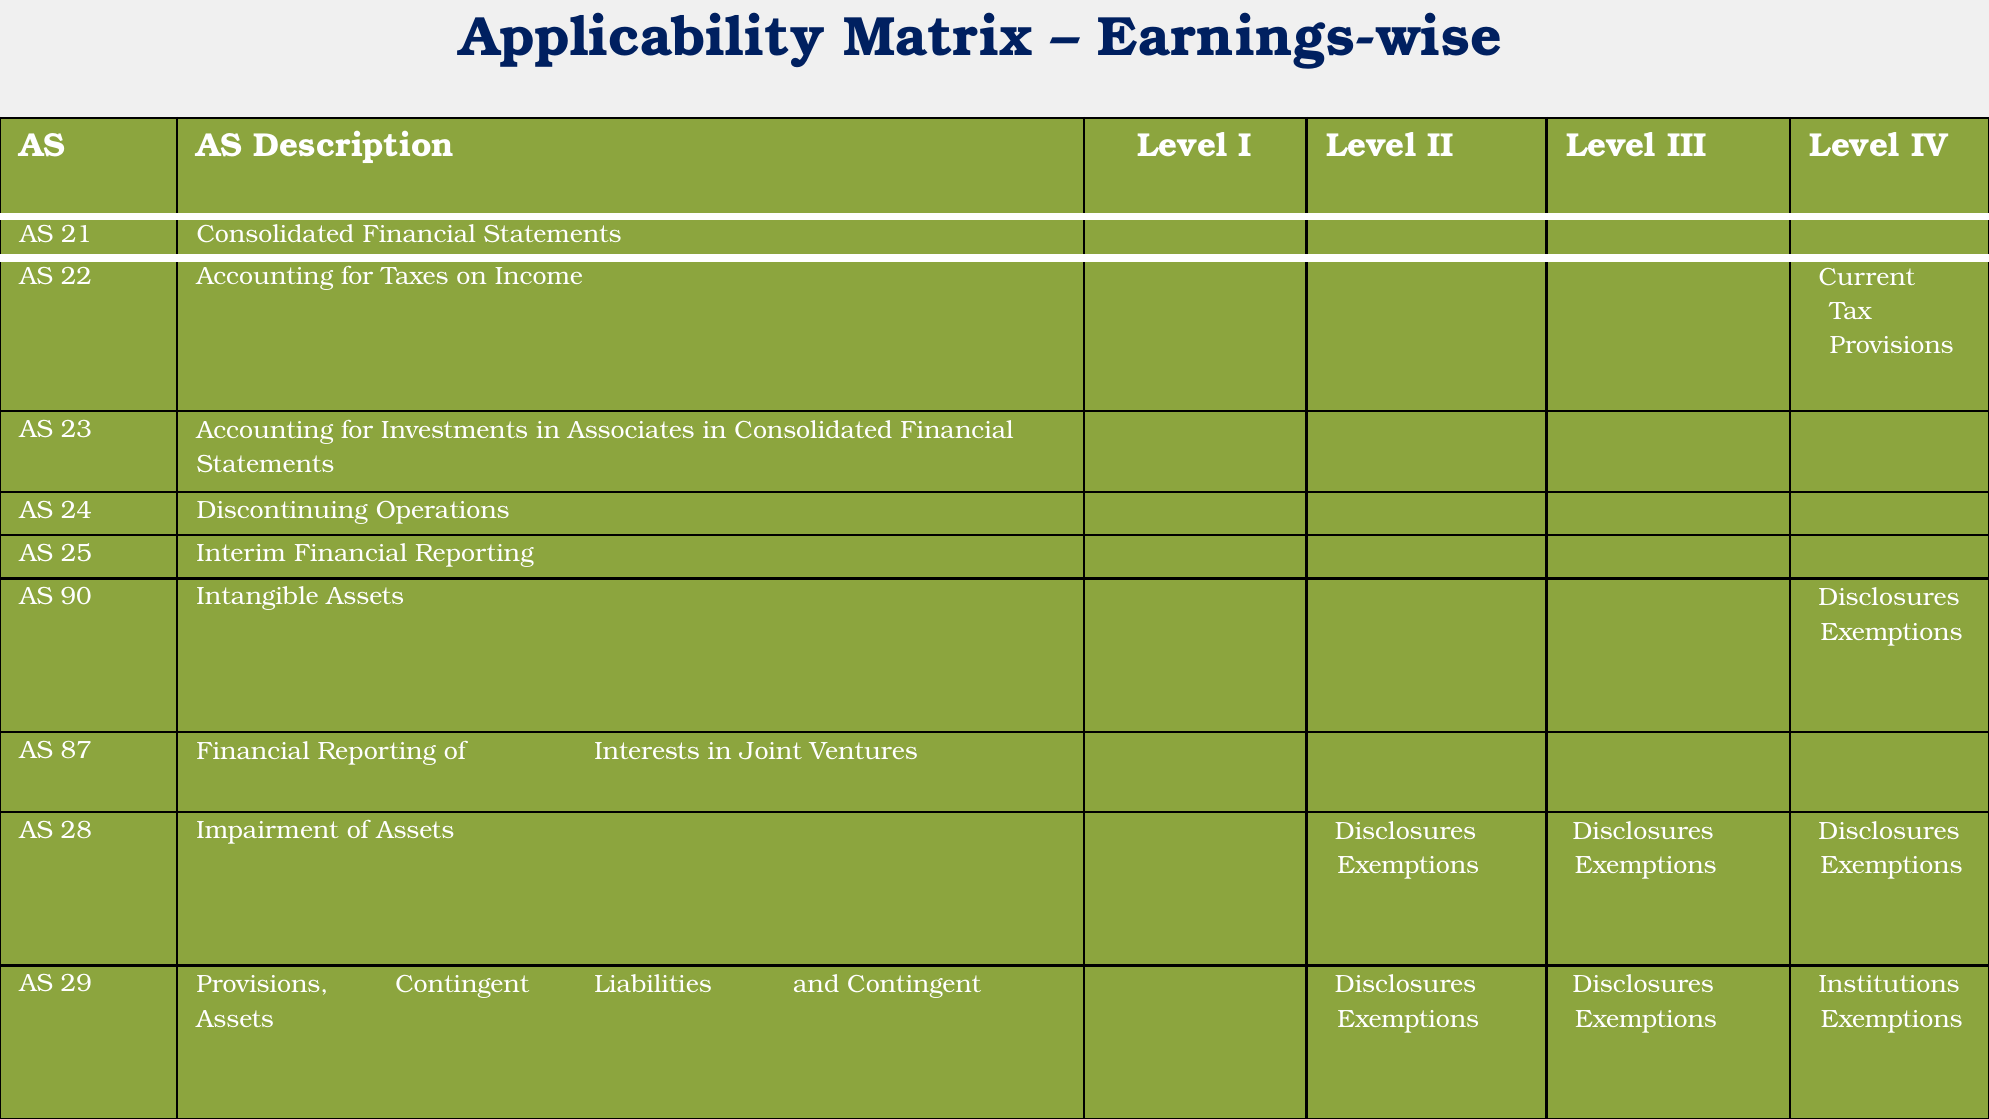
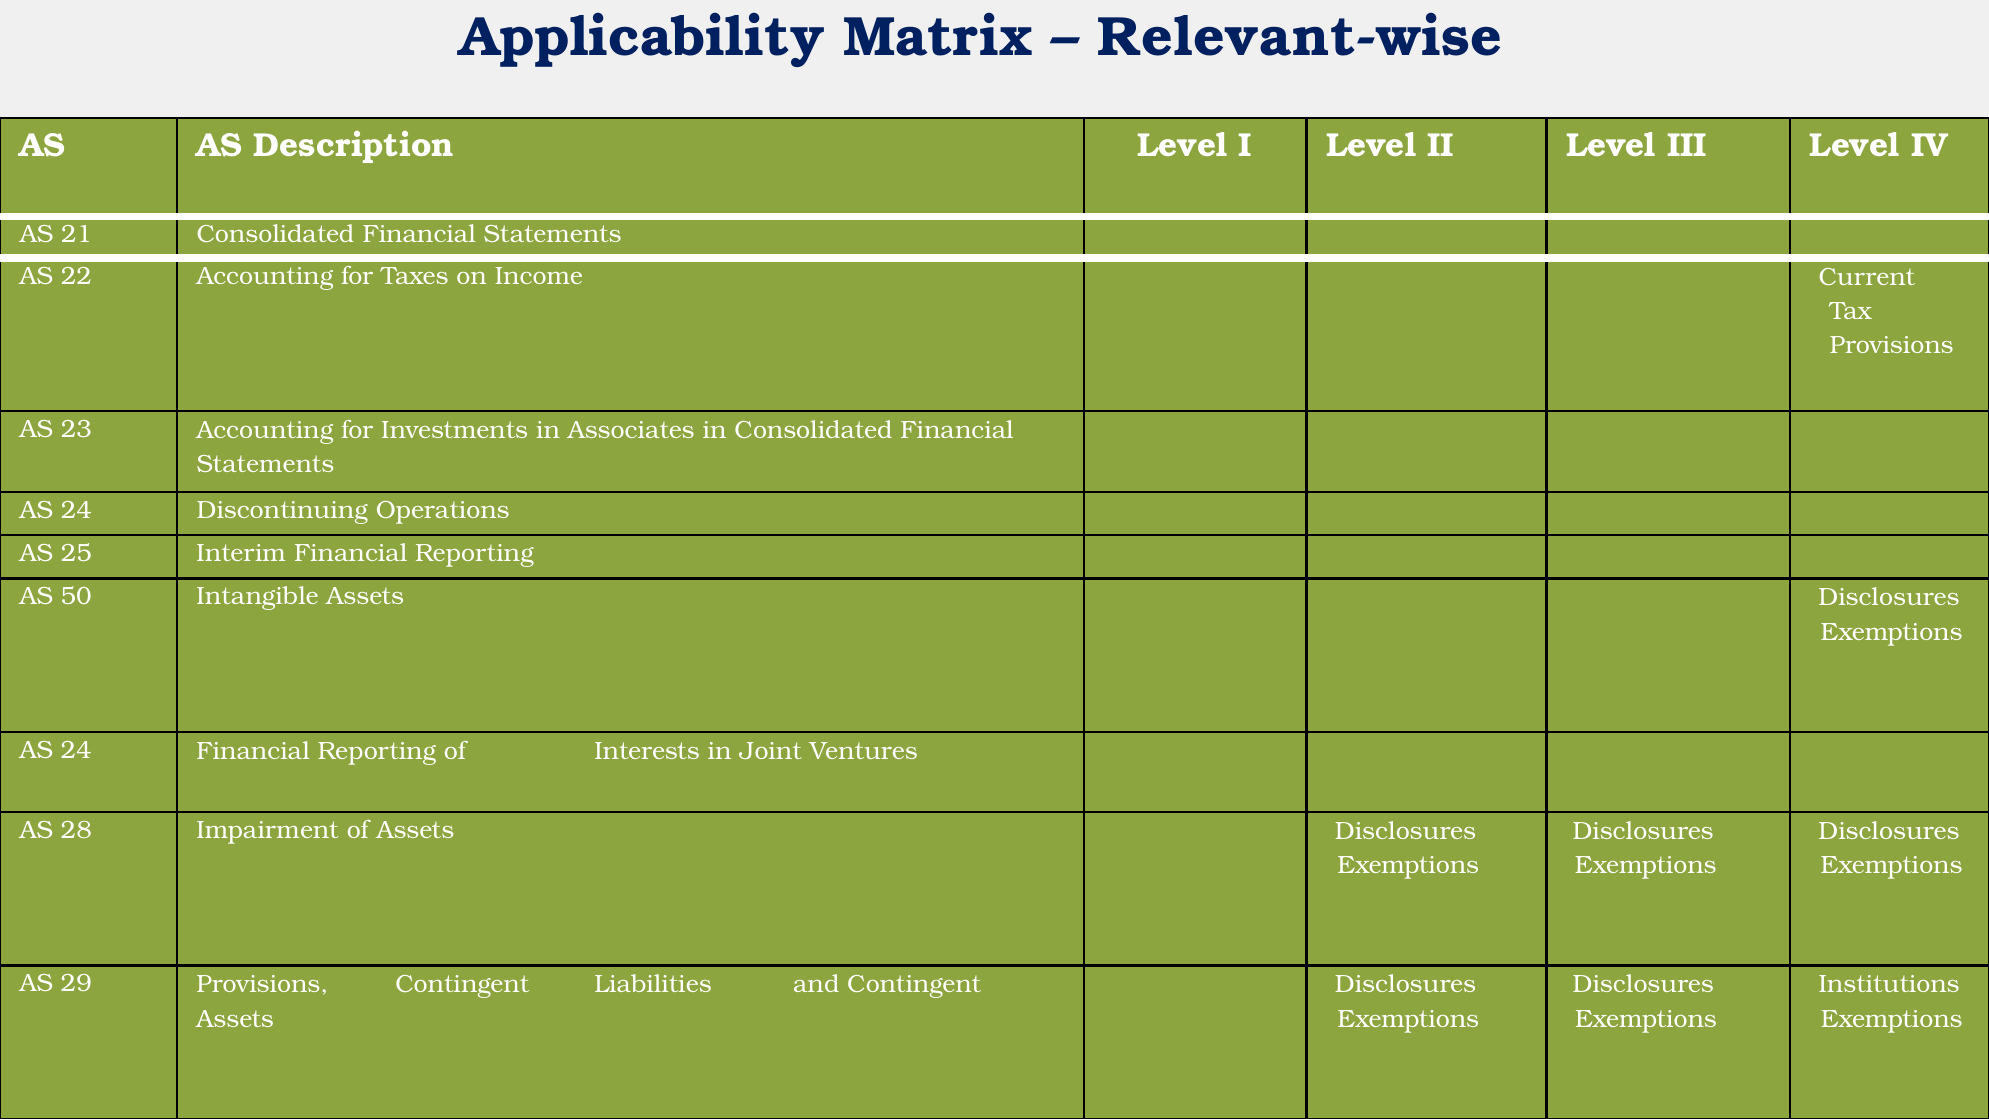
Earnings-wise: Earnings-wise -> Relevant-wise
90: 90 -> 50
87 at (76, 750): 87 -> 24
